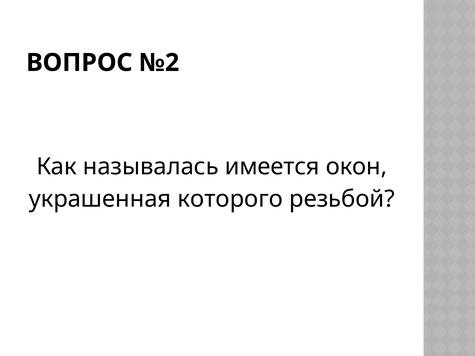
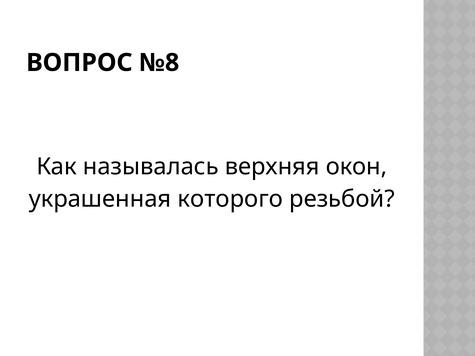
№2: №2 -> №8
имеется: имеется -> верхняя
